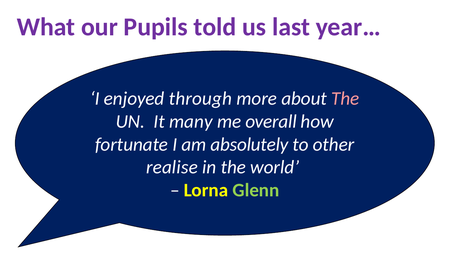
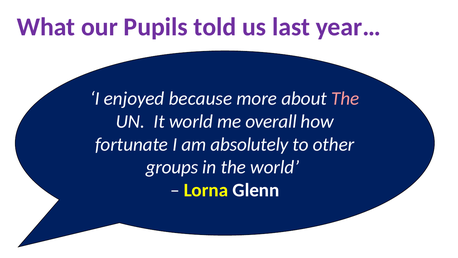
through: through -> because
It many: many -> world
realise: realise -> groups
Glenn colour: light green -> white
